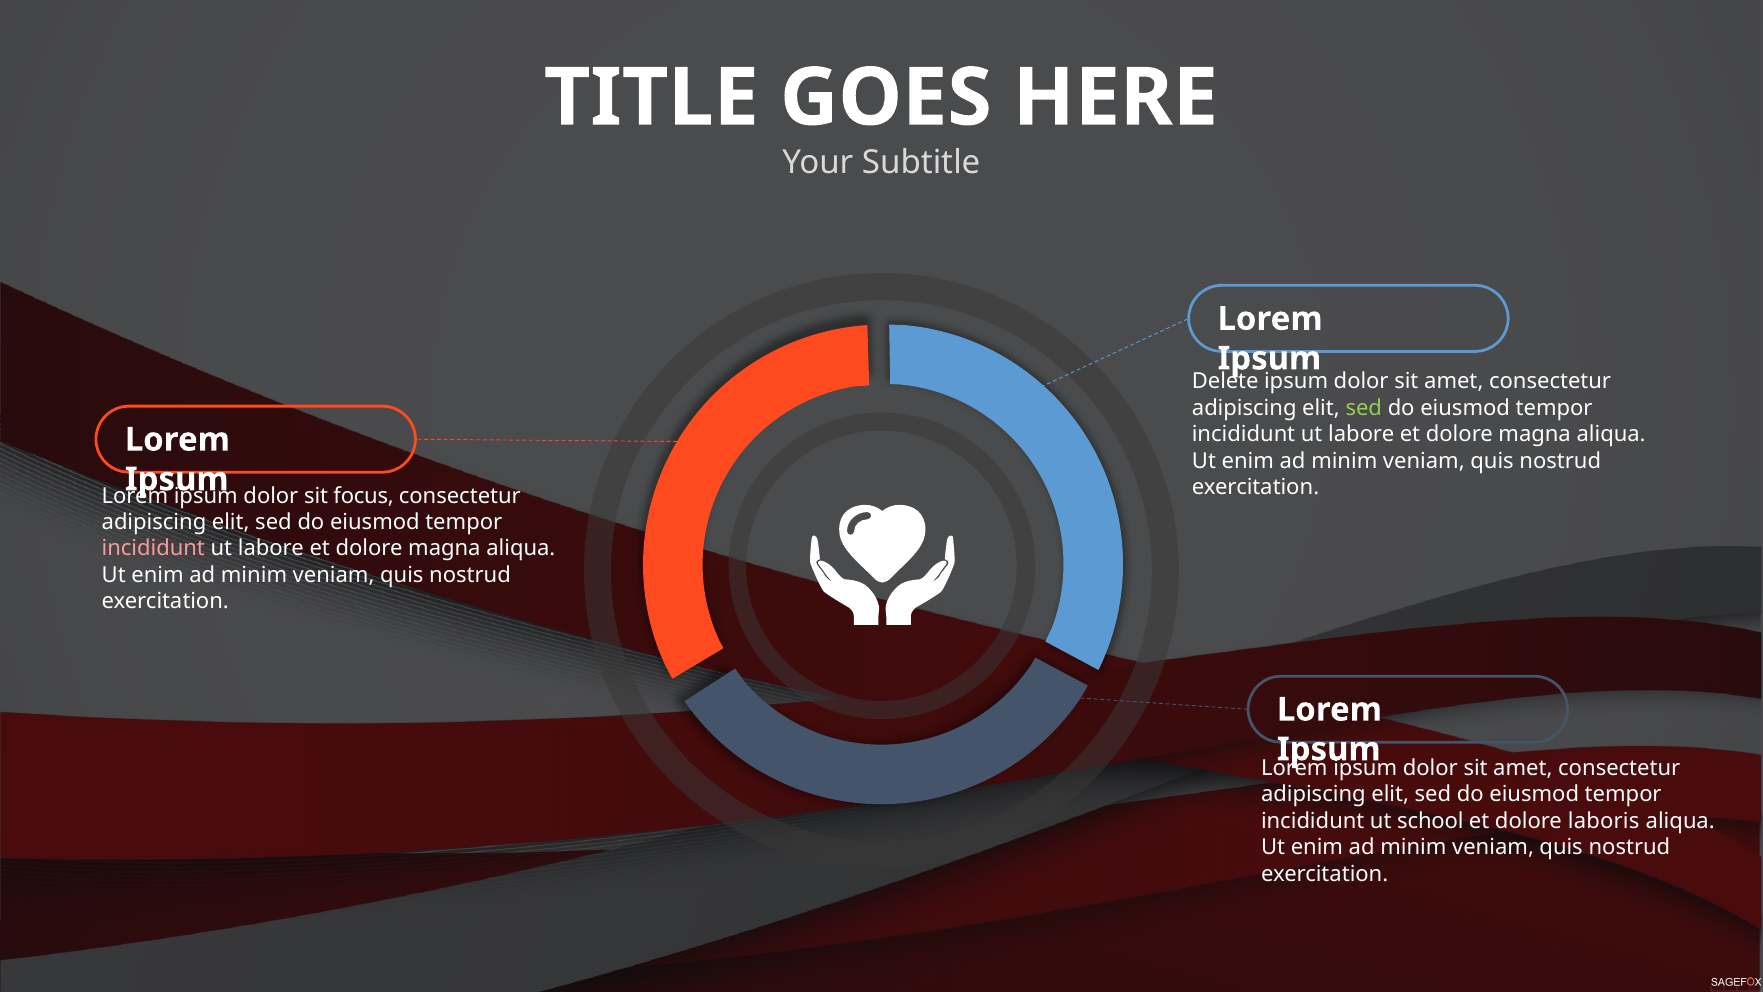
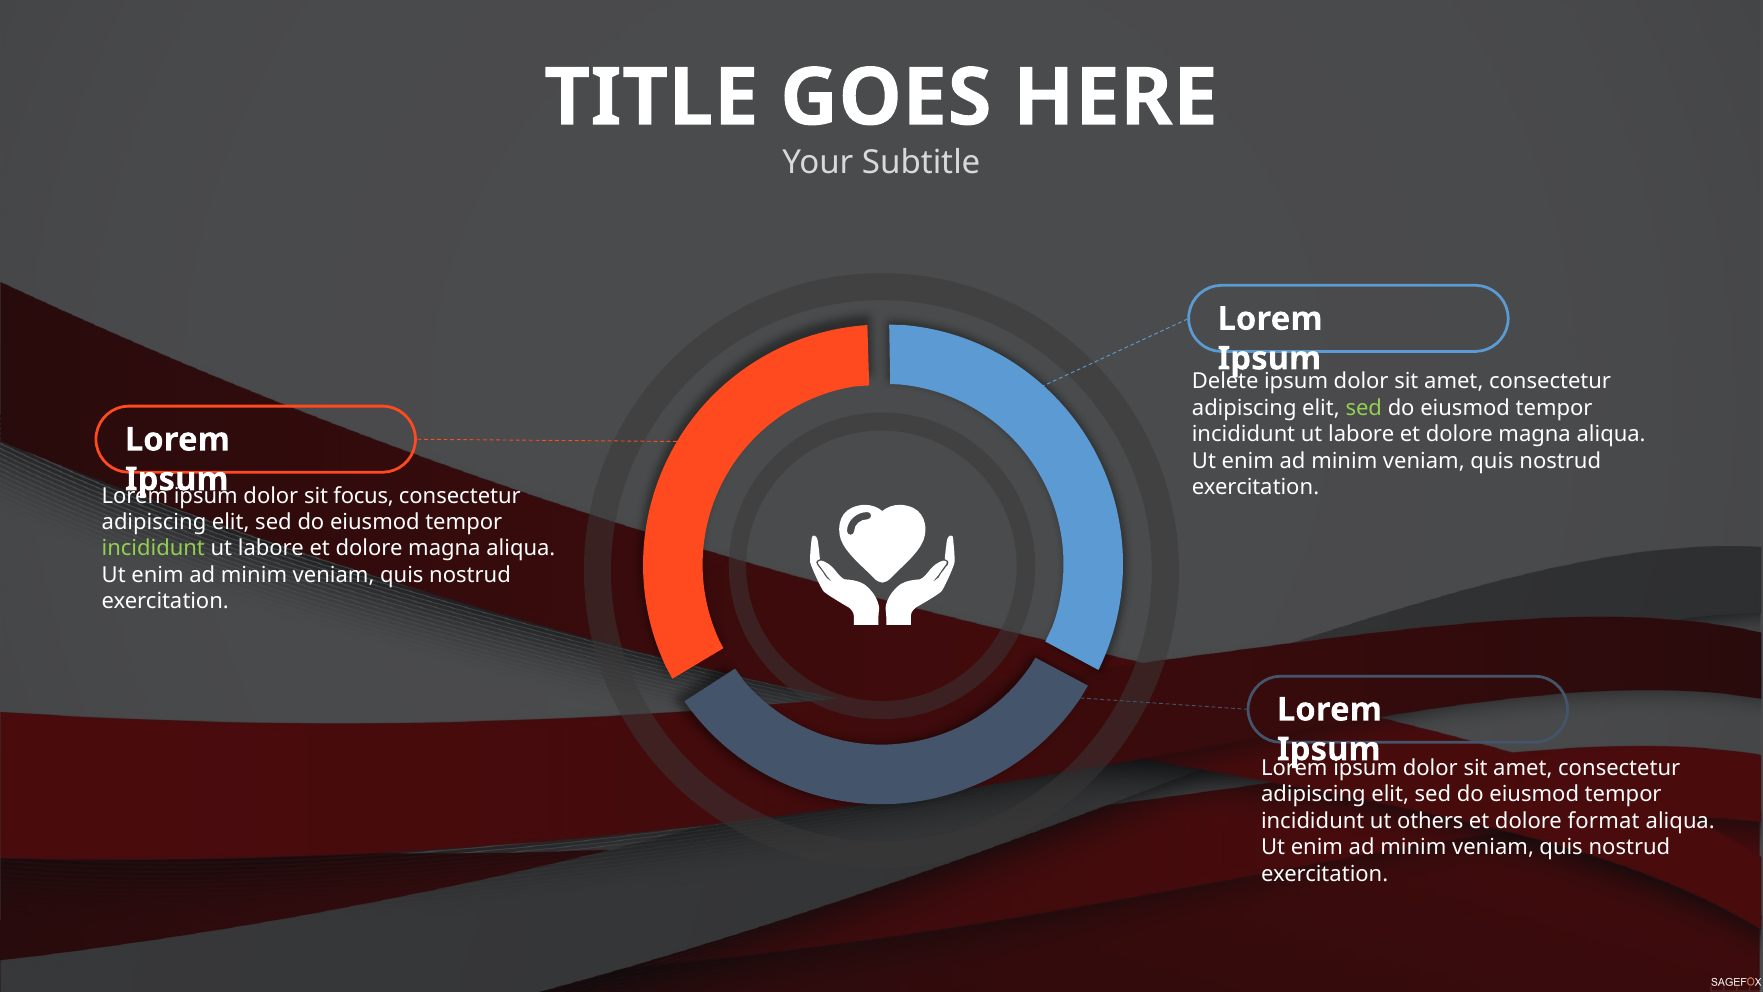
incididunt at (153, 549) colour: pink -> light green
school: school -> others
laboris: laboris -> format
